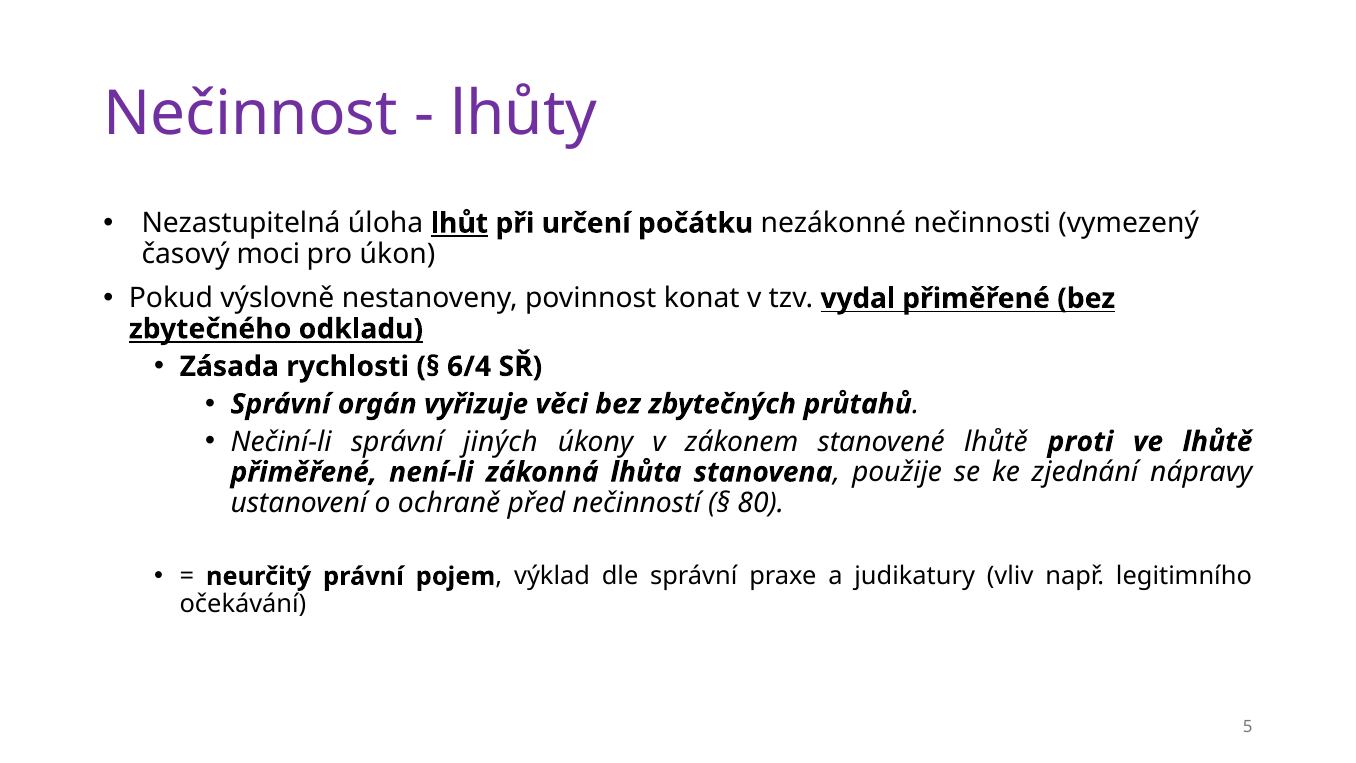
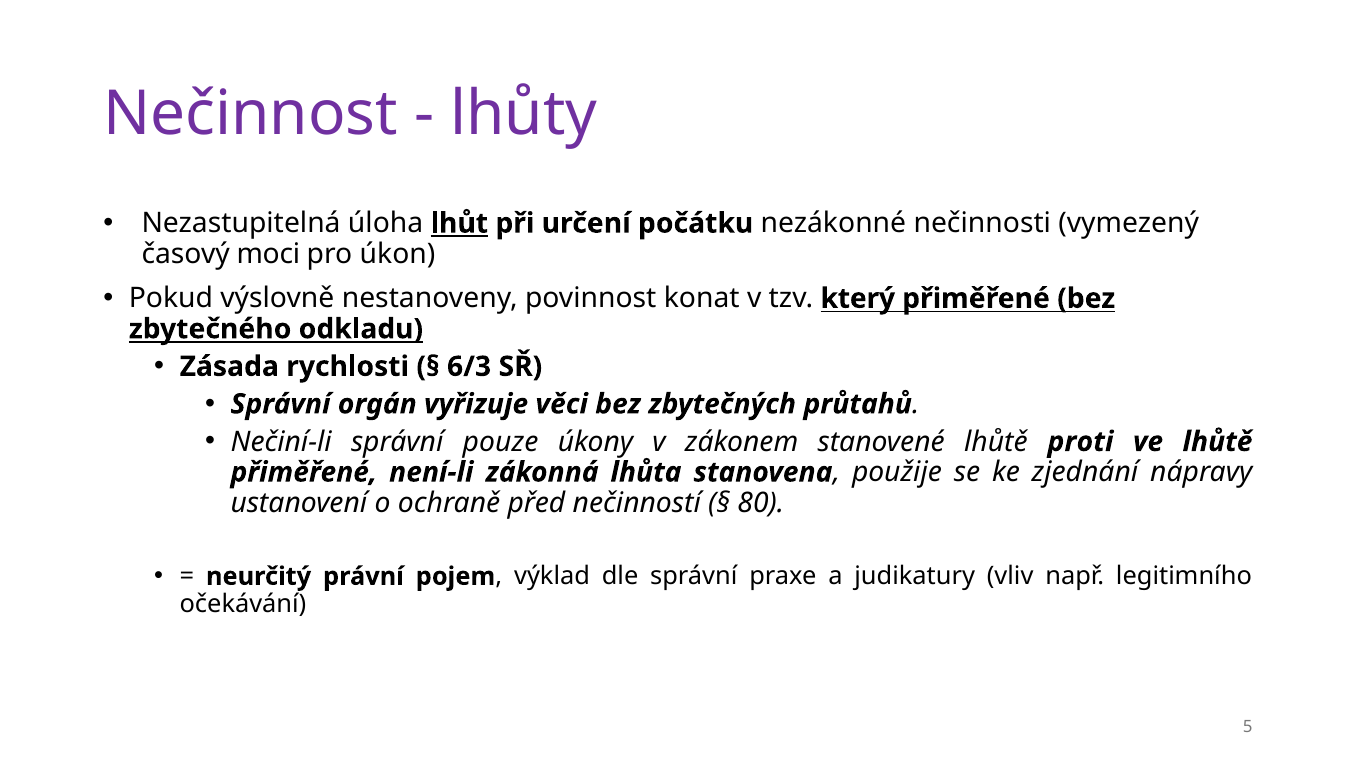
vydal: vydal -> který
6/4: 6/4 -> 6/3
jiných: jiných -> pouze
